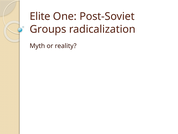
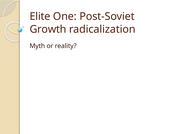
Groups: Groups -> Growth
